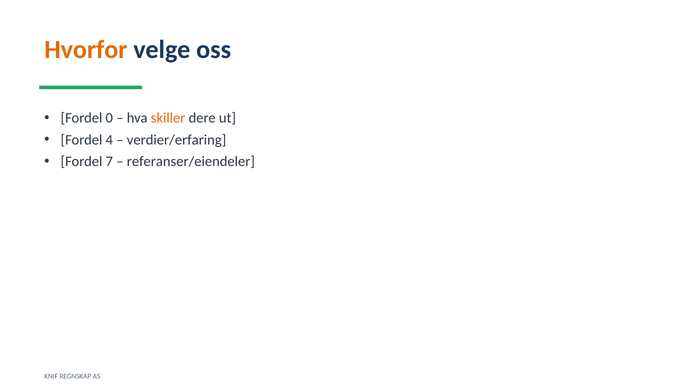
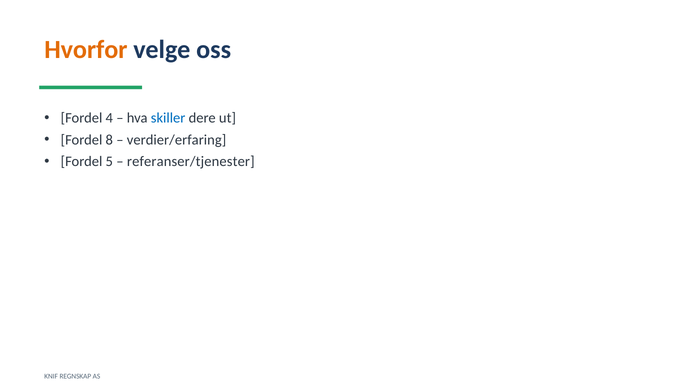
0: 0 -> 4
skiller colour: orange -> blue
4: 4 -> 8
7: 7 -> 5
referanser/eiendeler: referanser/eiendeler -> referanser/tjenester
